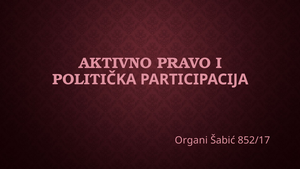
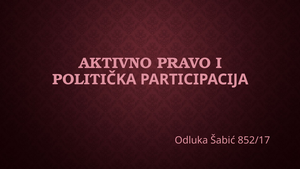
Organi: Organi -> Odluka
